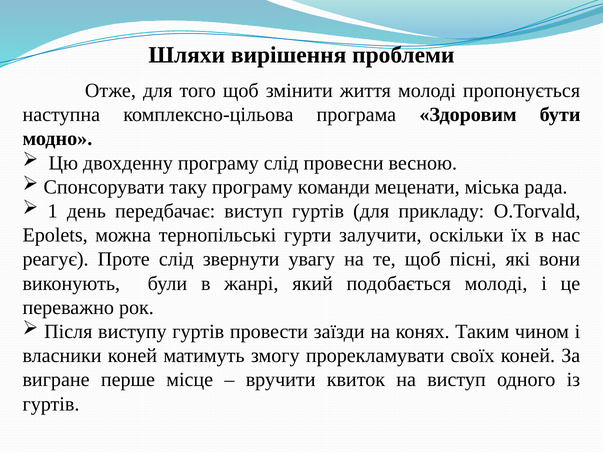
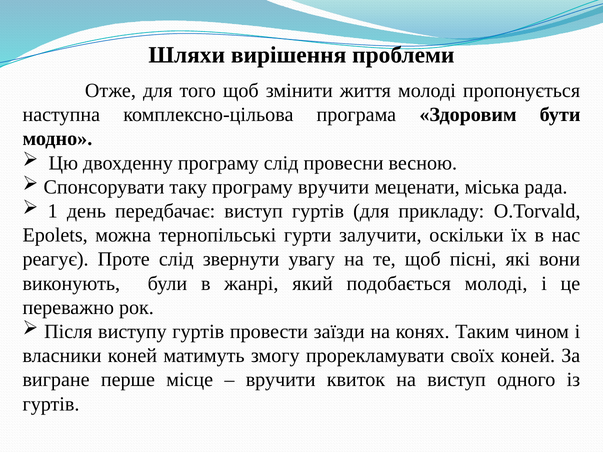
програму команди: команди -> вручити
